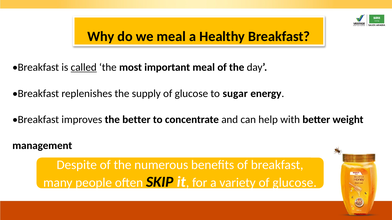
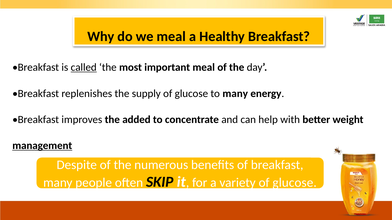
to sugar: sugar -> many
the better: better -> added
management underline: none -> present
